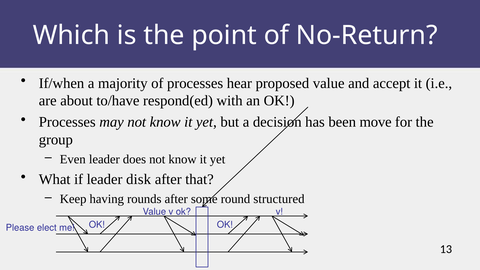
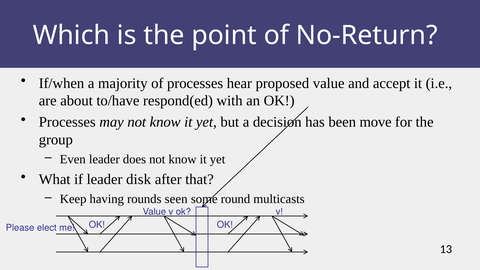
rounds after: after -> seen
structured: structured -> multicasts
